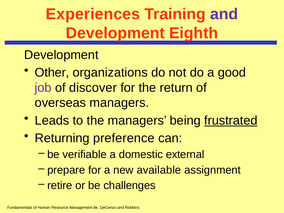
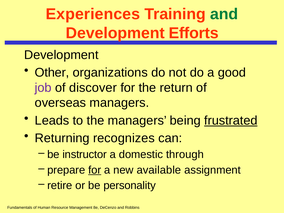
and at (224, 14) colour: purple -> green
Eighth: Eighth -> Efforts
preference: preference -> recognizes
verifiable: verifiable -> instructor
external: external -> through
for at (95, 170) underline: none -> present
challenges: challenges -> personality
